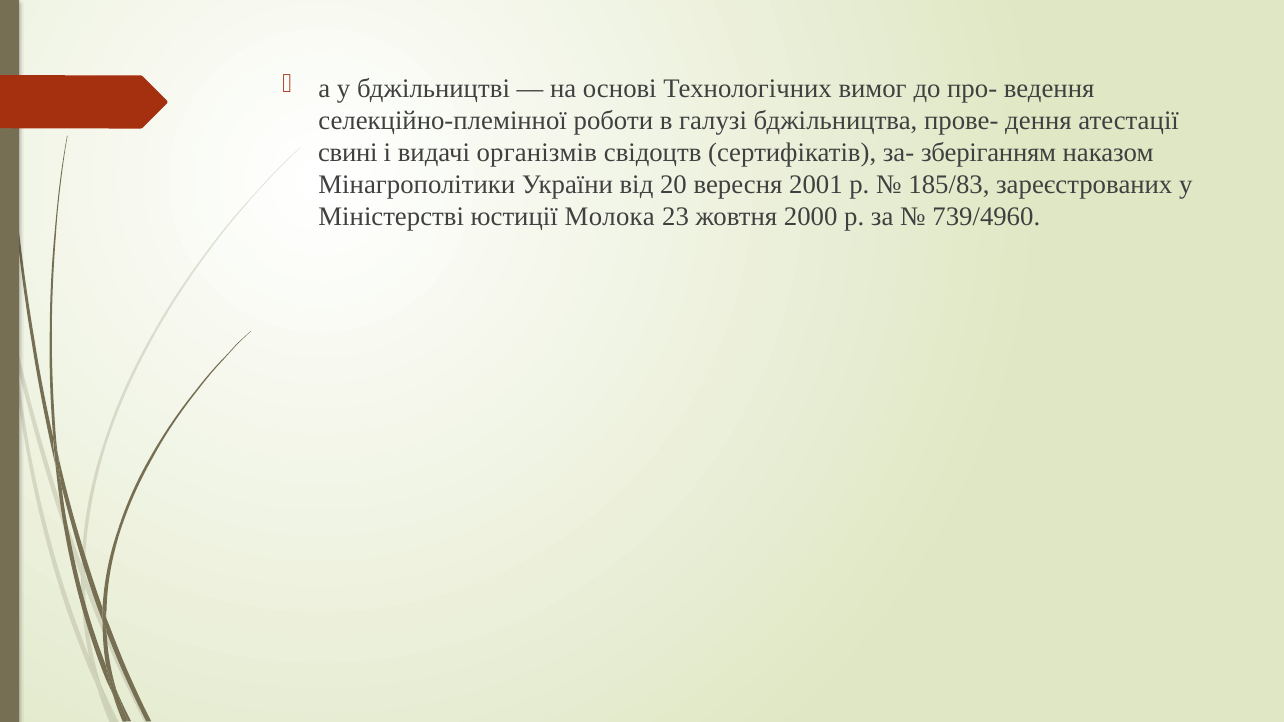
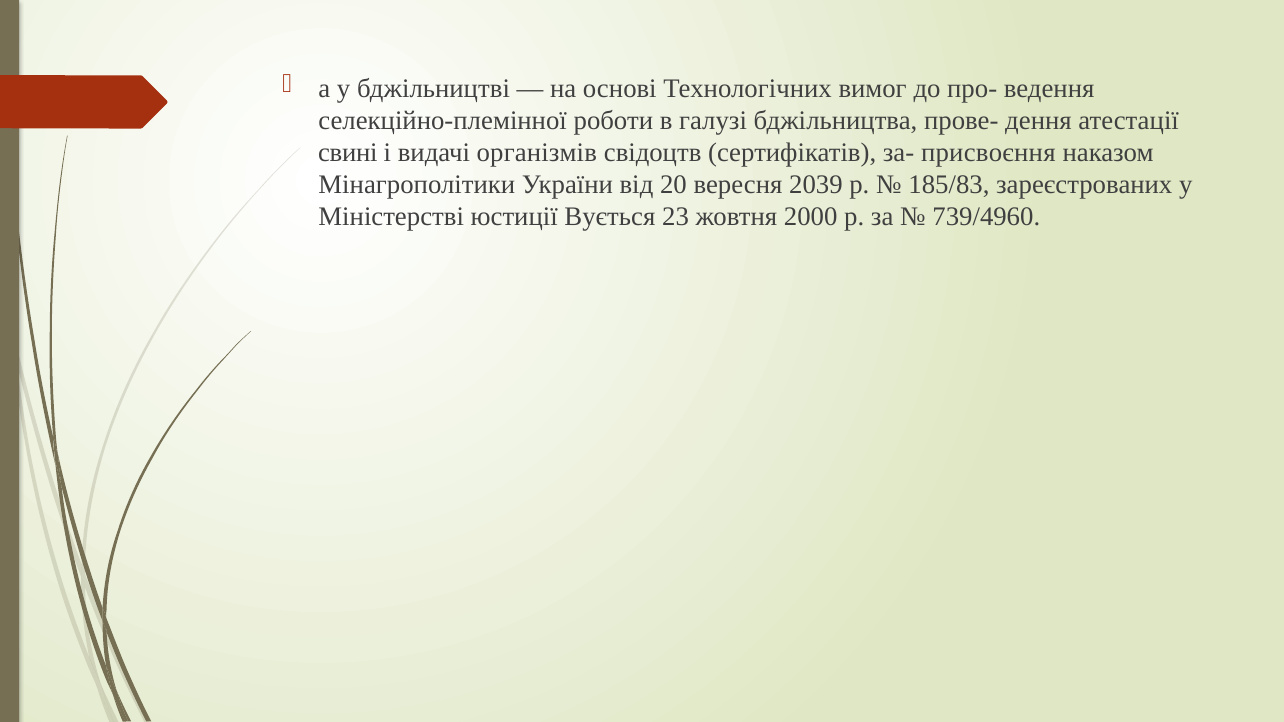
зберіганням: зберіганням -> присвоєння
2001: 2001 -> 2039
Молока: Молока -> Вується
